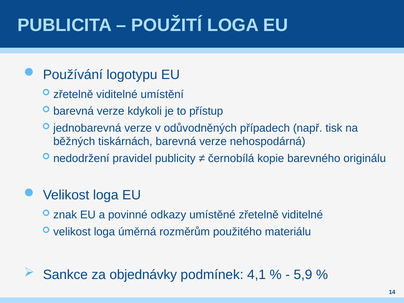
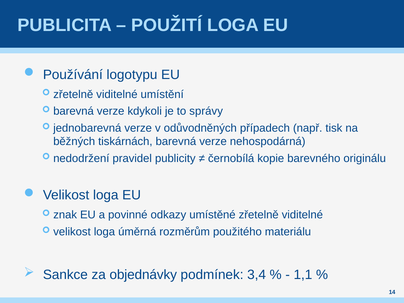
přístup: přístup -> správy
4,1: 4,1 -> 3,4
5,9: 5,9 -> 1,1
